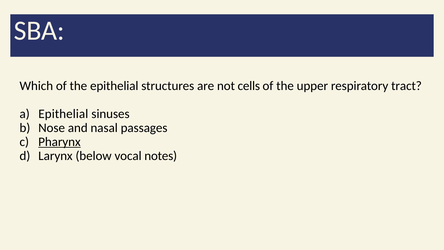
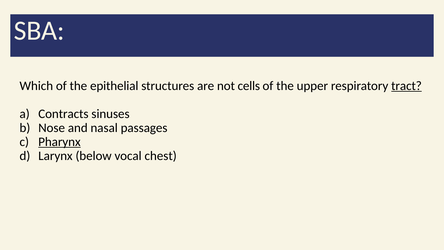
tract underline: none -> present
Epithelial at (63, 114): Epithelial -> Contracts
notes: notes -> chest
